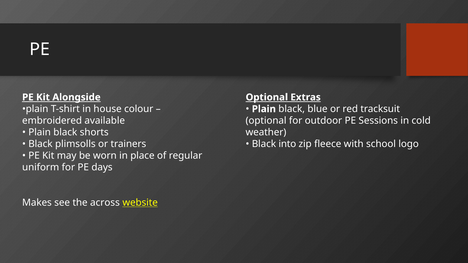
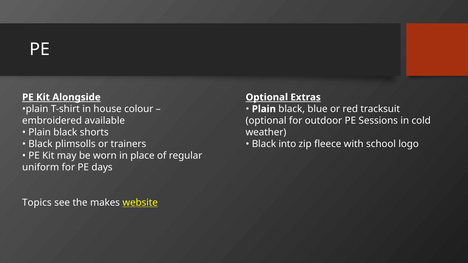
Makes: Makes -> Topics
across: across -> makes
